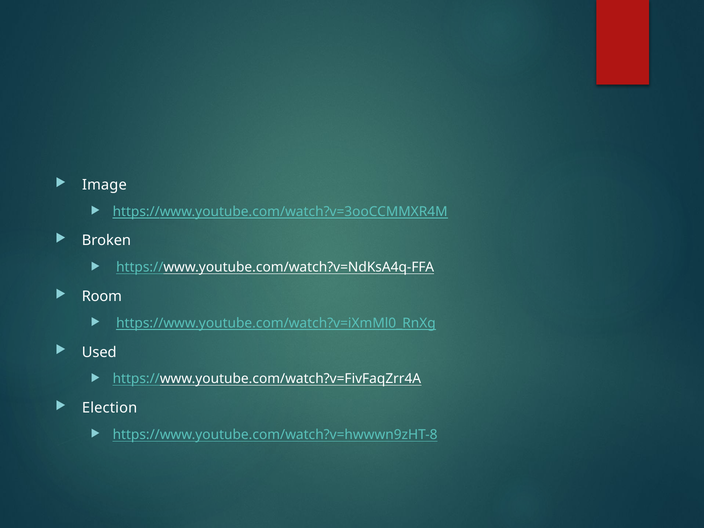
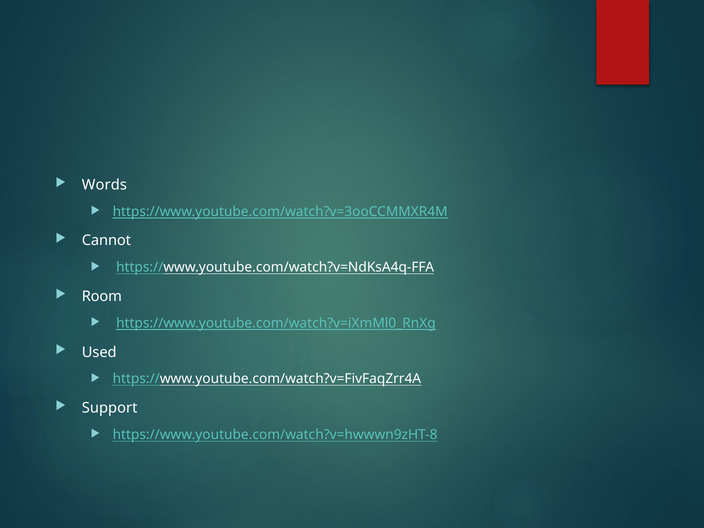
Image: Image -> Words
Broken: Broken -> Cannot
Election: Election -> Support
